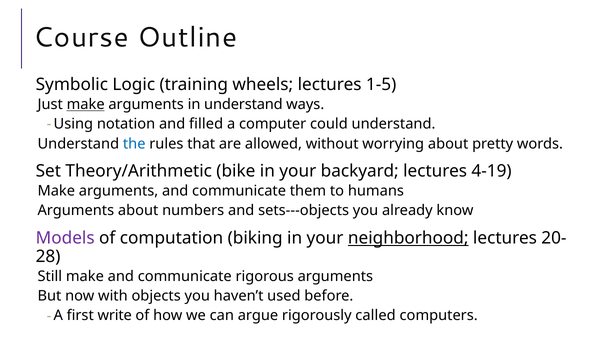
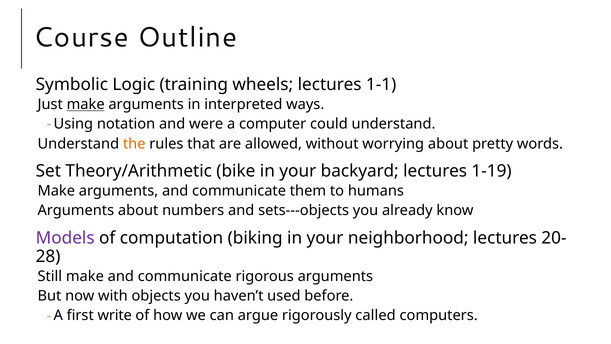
1-5: 1-5 -> 1-1
in understand: understand -> interpreted
filled: filled -> were
the colour: blue -> orange
4-19: 4-19 -> 1-19
neighborhood underline: present -> none
